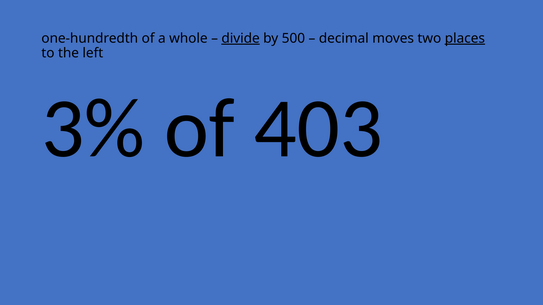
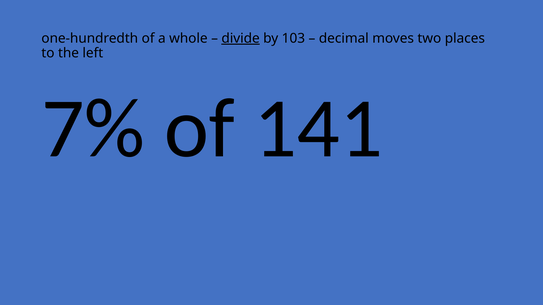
500: 500 -> 103
places underline: present -> none
3%: 3% -> 7%
403: 403 -> 141
